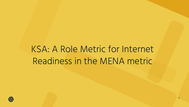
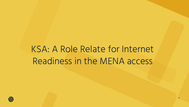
Role Metric: Metric -> Relate
MENA metric: metric -> access
